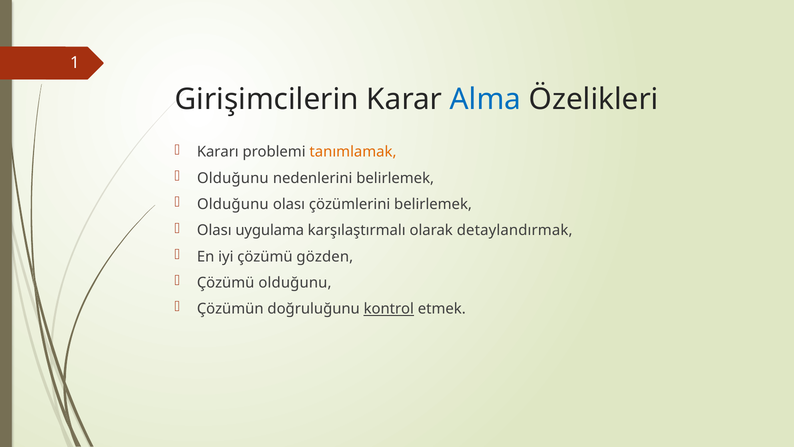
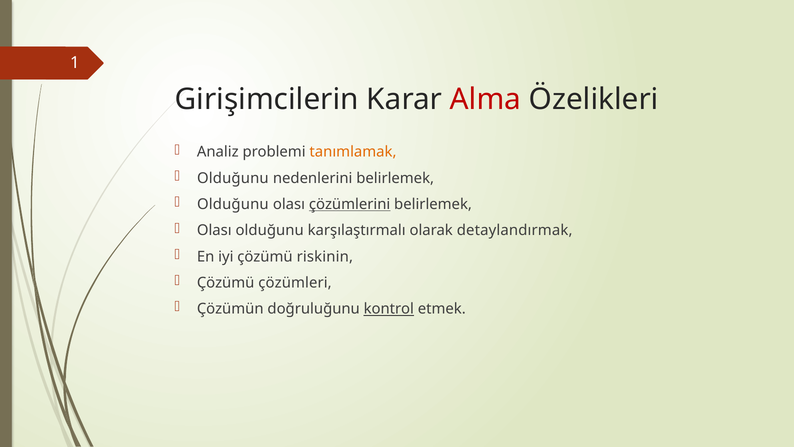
Alma colour: blue -> red
Kararı: Kararı -> Analiz
çözümlerini underline: none -> present
Olası uygulama: uygulama -> olduğunu
gözden: gözden -> riskinin
Çözümü olduğunu: olduğunu -> çözümleri
